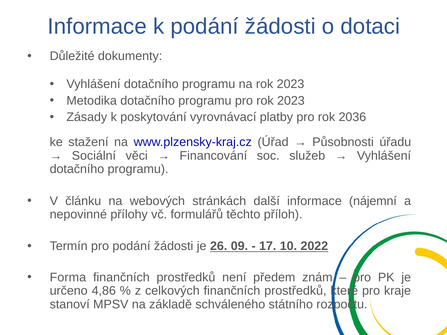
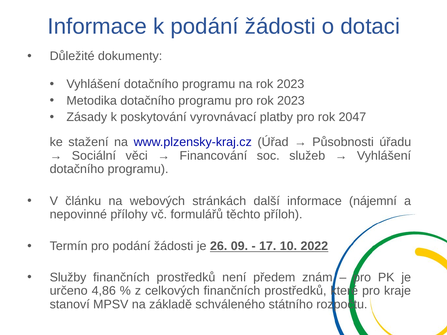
2036: 2036 -> 2047
Forma: Forma -> Služby
